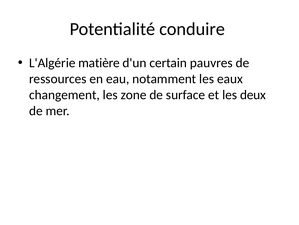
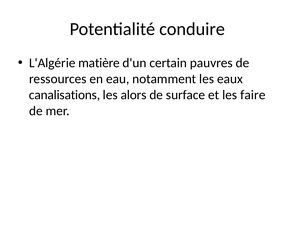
changement: changement -> canalisations
zone: zone -> alors
deux: deux -> faire
